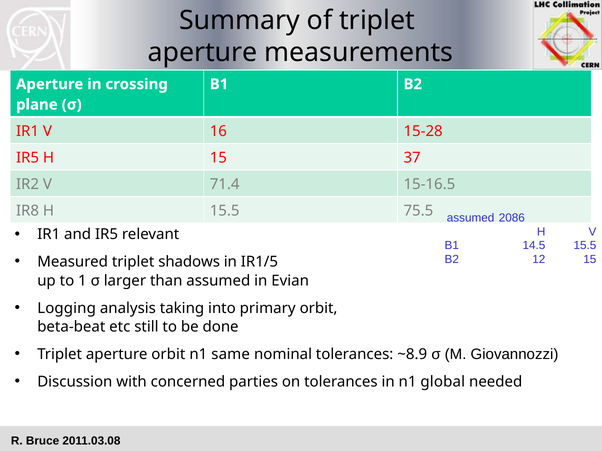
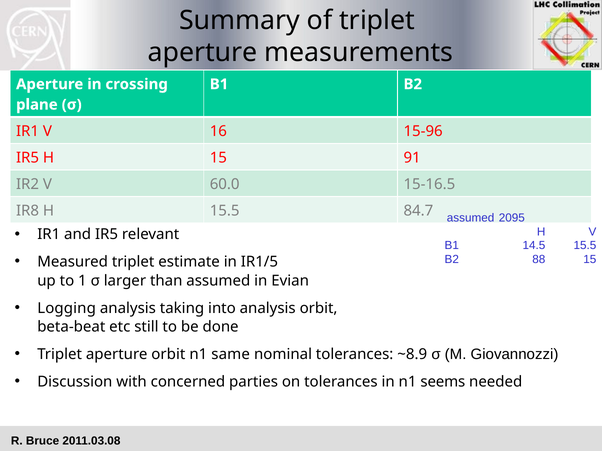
15-28: 15-28 -> 15-96
37: 37 -> 91
71.4: 71.4 -> 60.0
75.5: 75.5 -> 84.7
2086: 2086 -> 2095
12: 12 -> 88
shadows: shadows -> estimate
into primary: primary -> analysis
global: global -> seems
